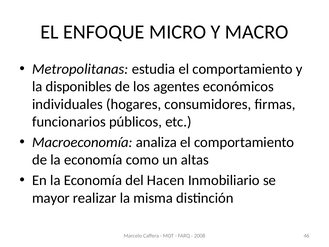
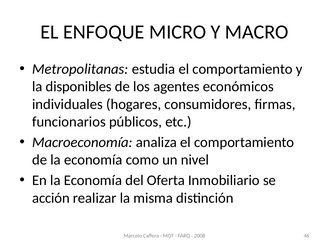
altas: altas -> nivel
Hacen: Hacen -> Oferta
mayor: mayor -> acción
